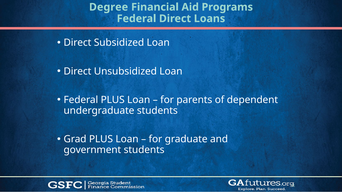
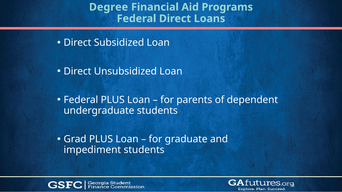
government: government -> impediment
